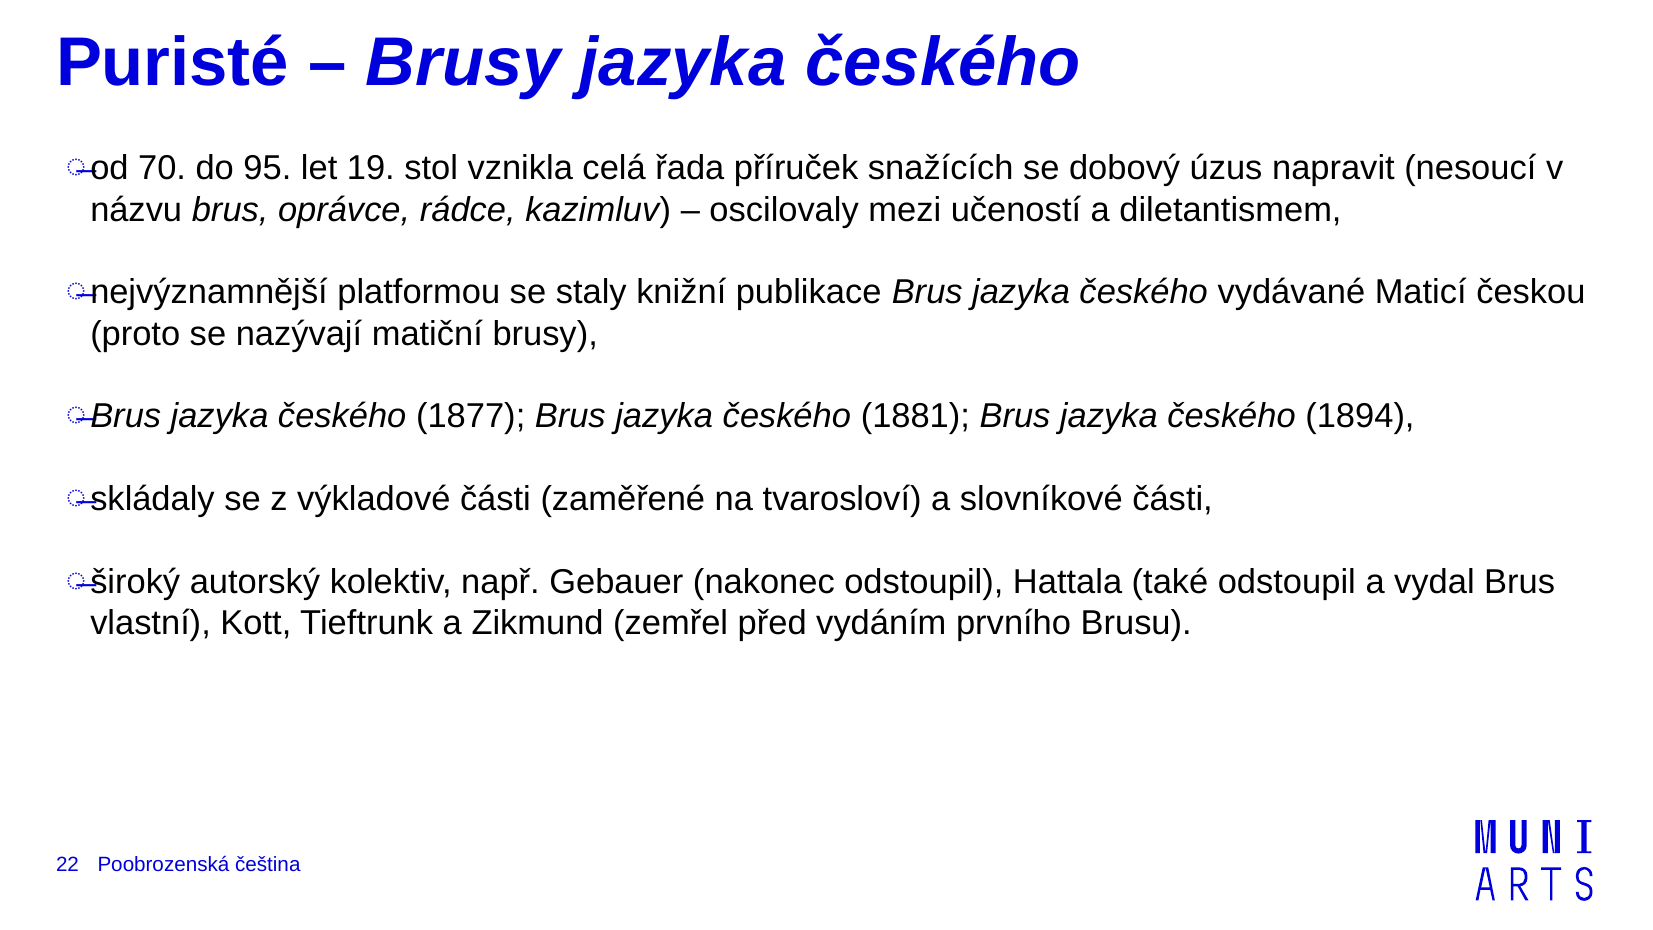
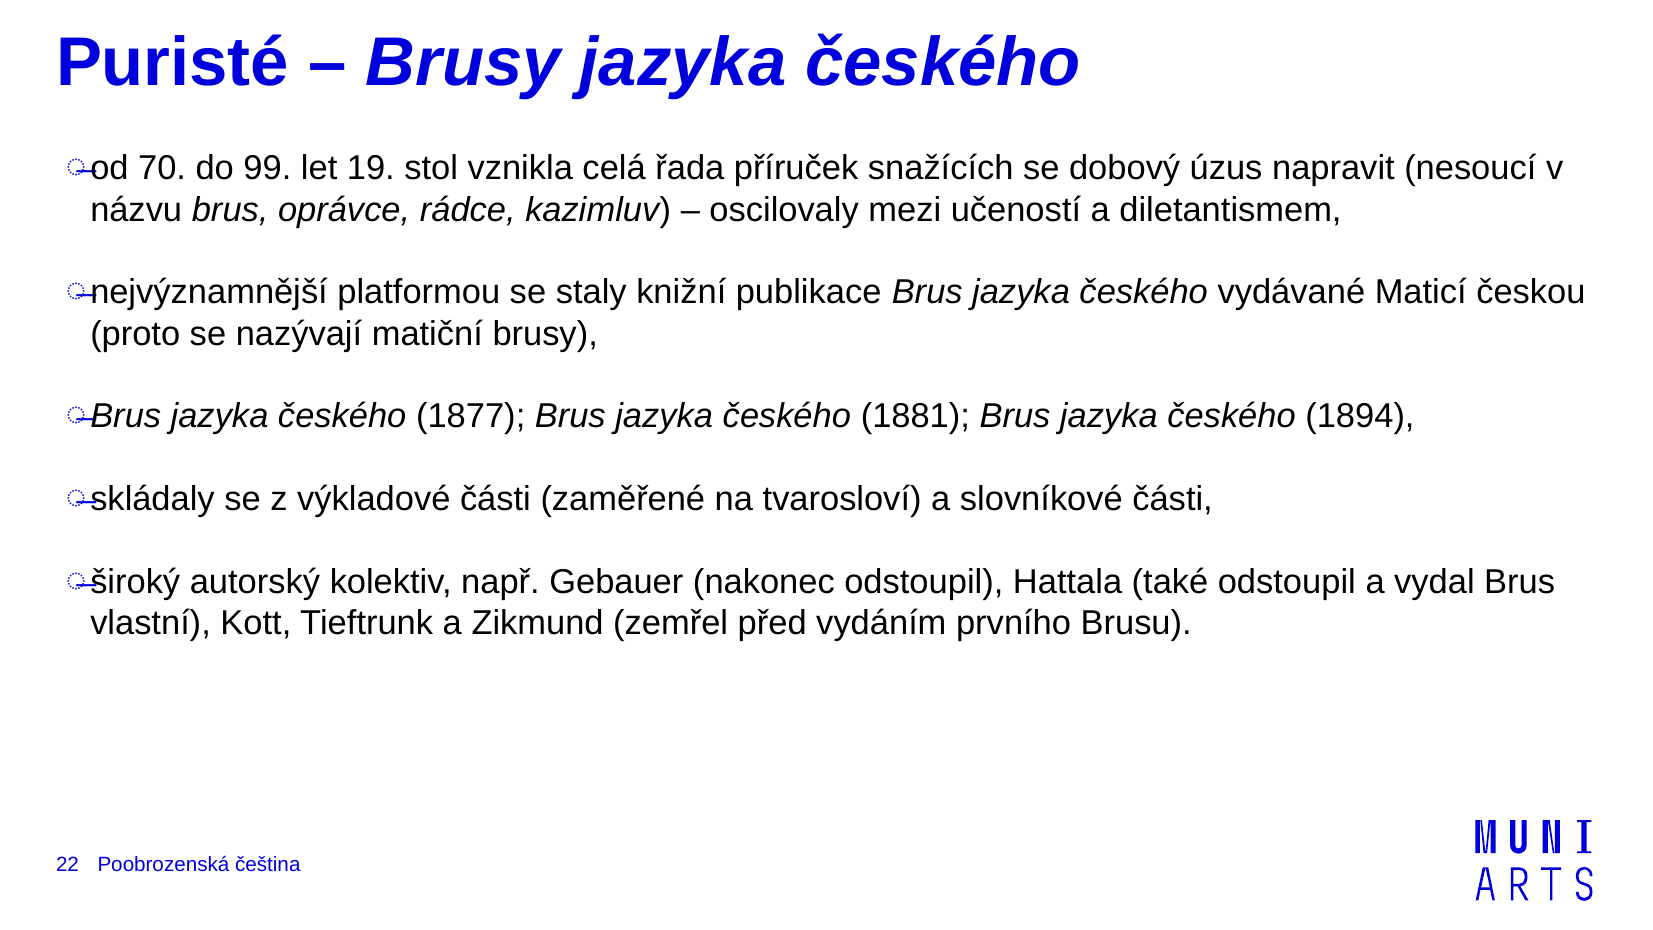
95: 95 -> 99
